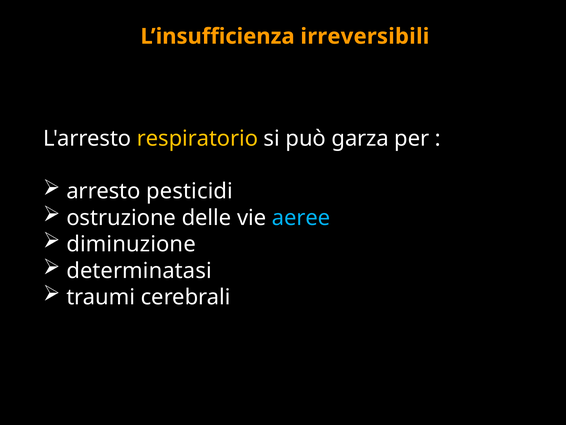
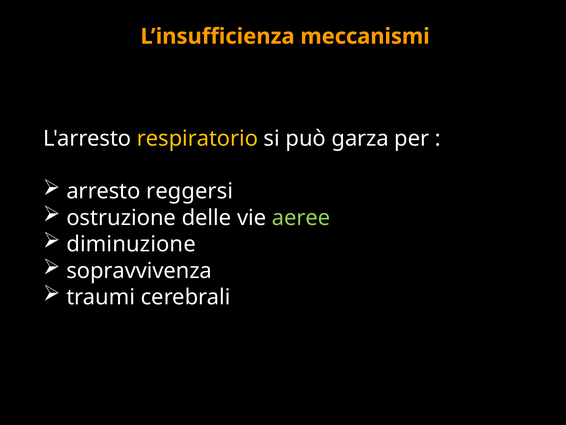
irreversibili: irreversibili -> meccanismi
pesticidi: pesticidi -> reggersi
aeree colour: light blue -> light green
determinatasi: determinatasi -> sopravvivenza
